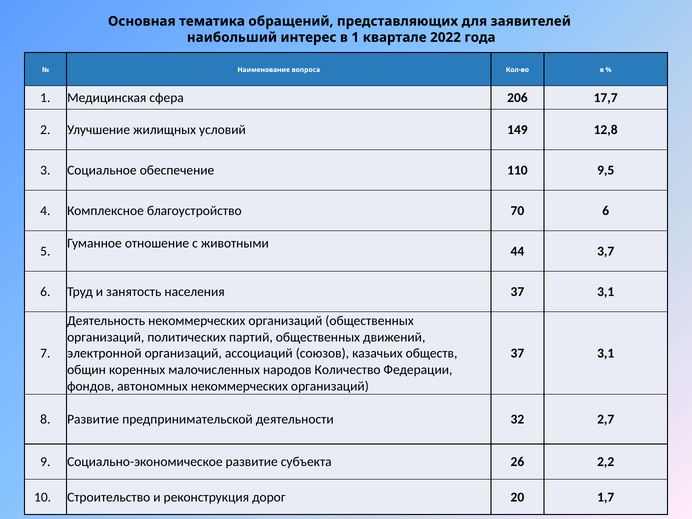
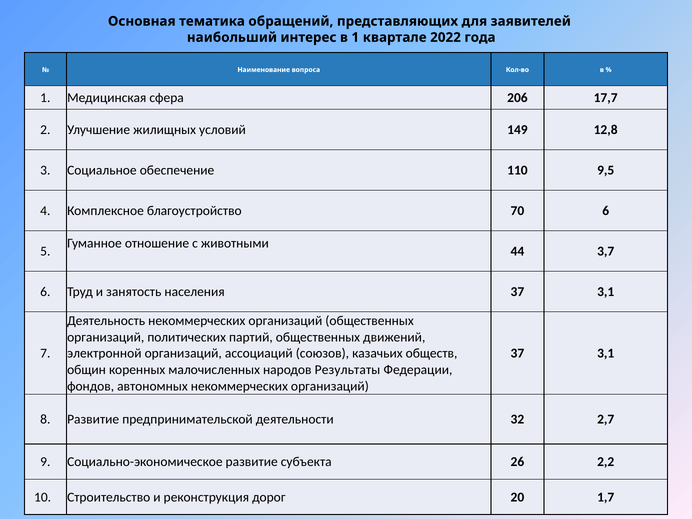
Количество: Количество -> Результаты
